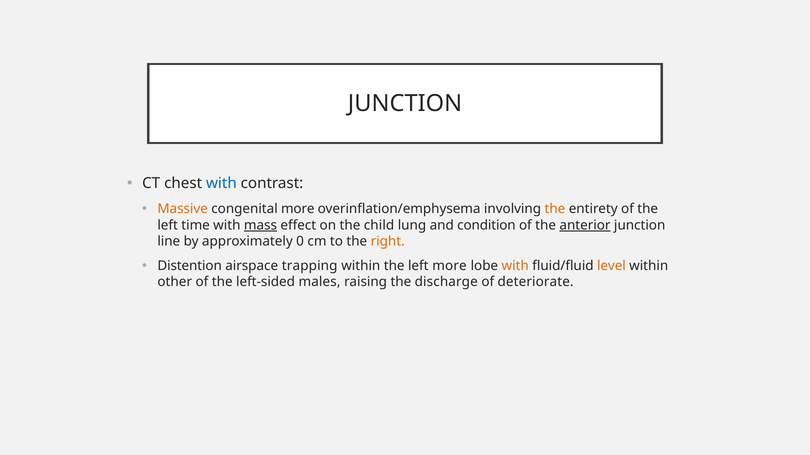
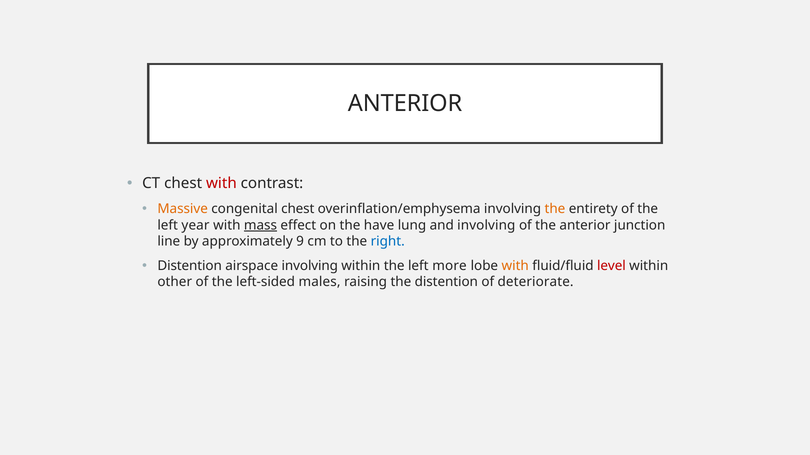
JUNCTION at (405, 103): JUNCTION -> ANTERIOR
with at (221, 184) colour: blue -> red
congenital more: more -> chest
time: time -> year
child: child -> have
and condition: condition -> involving
anterior at (585, 225) underline: present -> none
0: 0 -> 9
right colour: orange -> blue
airspace trapping: trapping -> involving
level colour: orange -> red
the discharge: discharge -> distention
